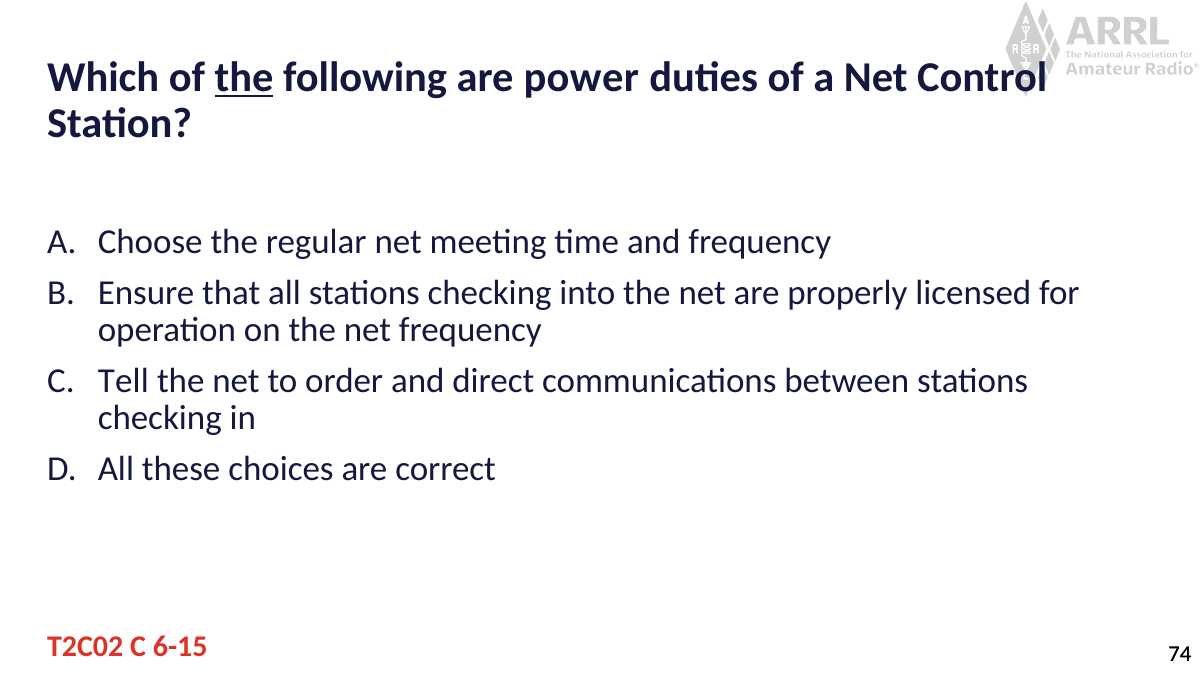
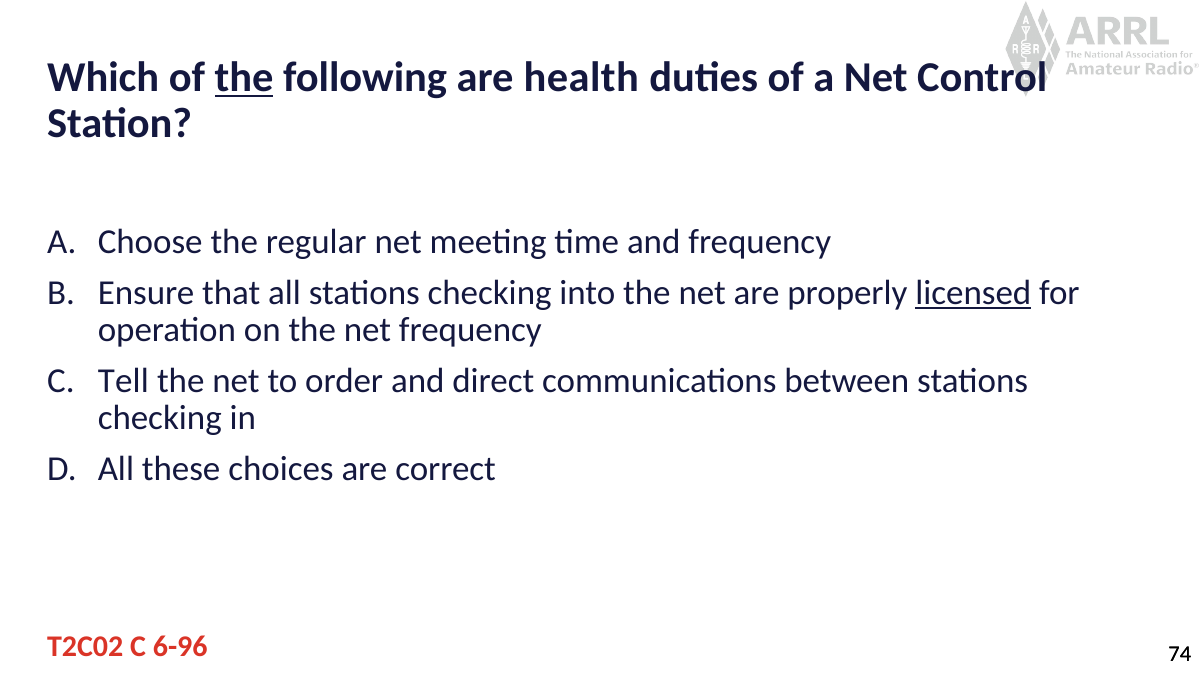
power: power -> health
licensed underline: none -> present
6-15: 6-15 -> 6-96
